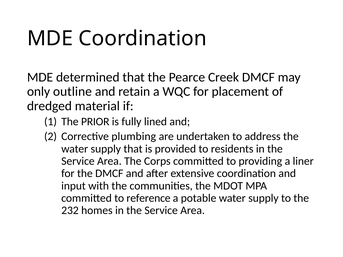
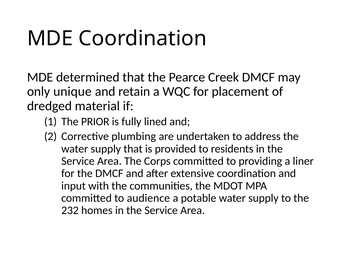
outline: outline -> unique
reference: reference -> audience
